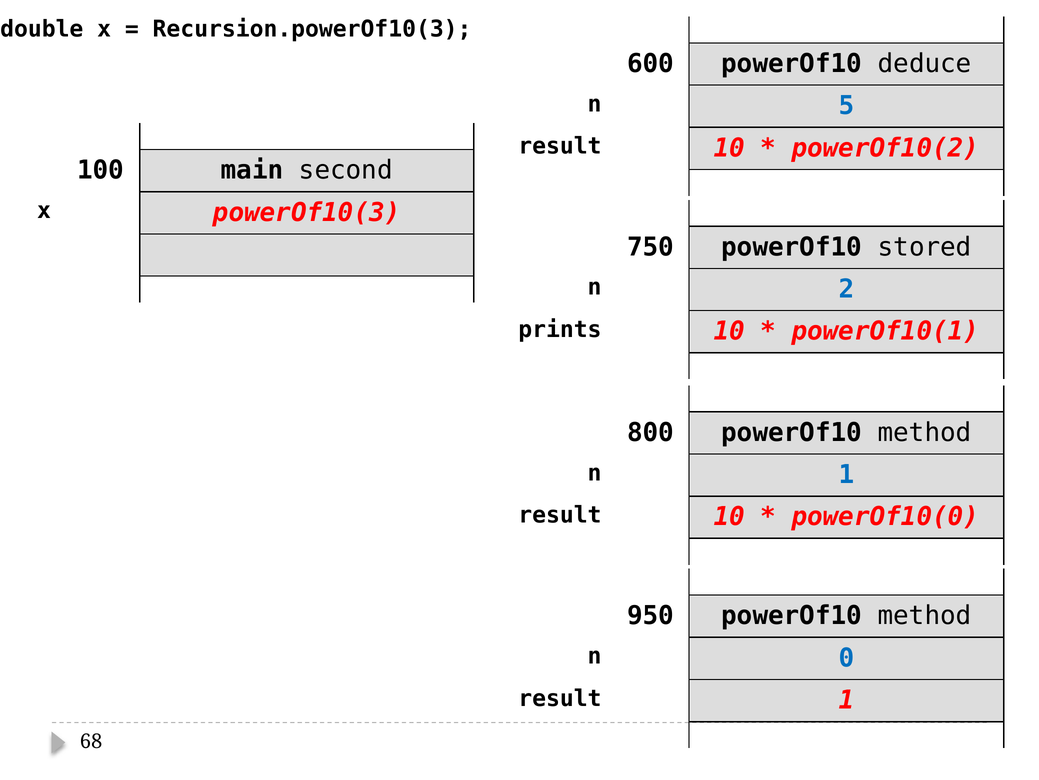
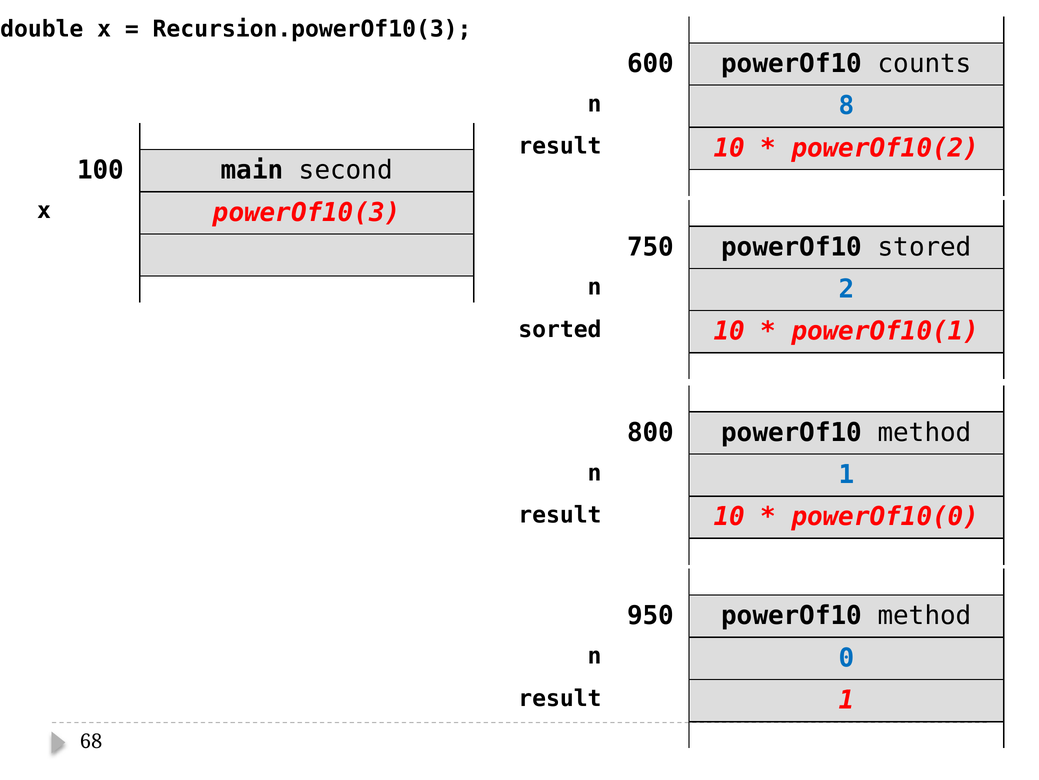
deduce: deduce -> counts
5: 5 -> 8
prints: prints -> sorted
